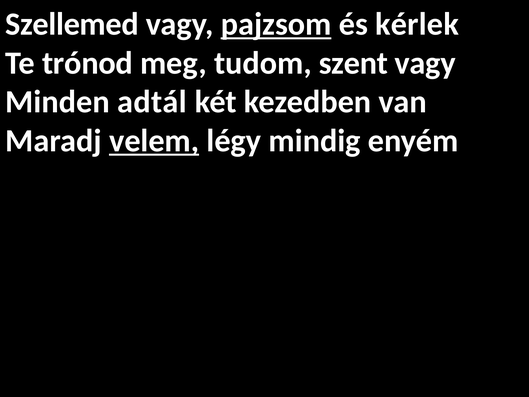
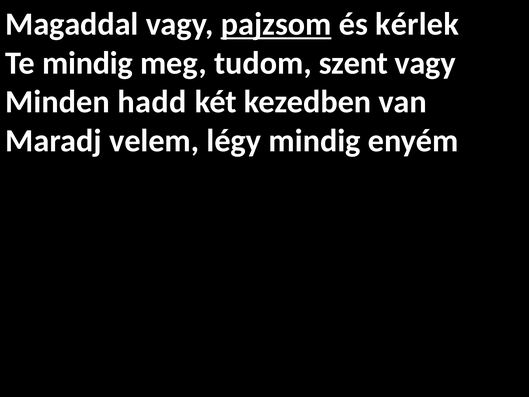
Szellemed: Szellemed -> Magaddal
Te trónod: trónod -> mindig
adtál: adtál -> hadd
velem underline: present -> none
